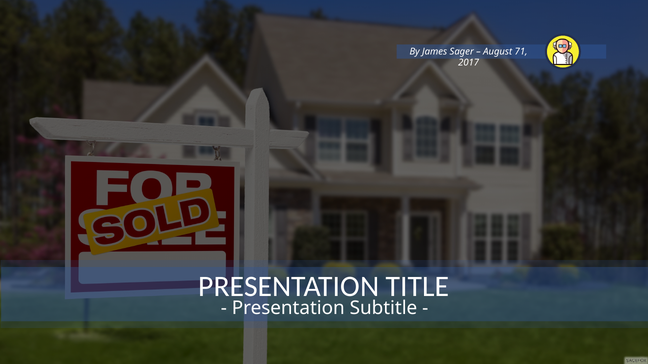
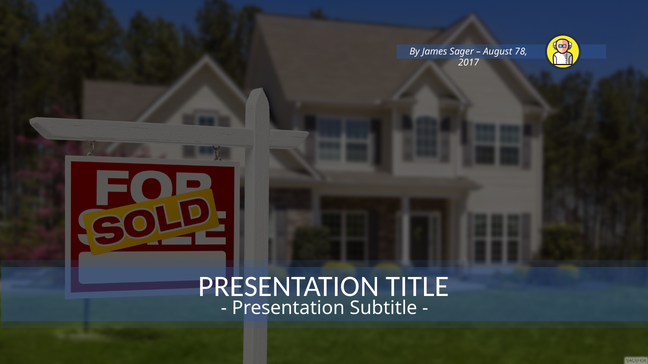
71: 71 -> 78
